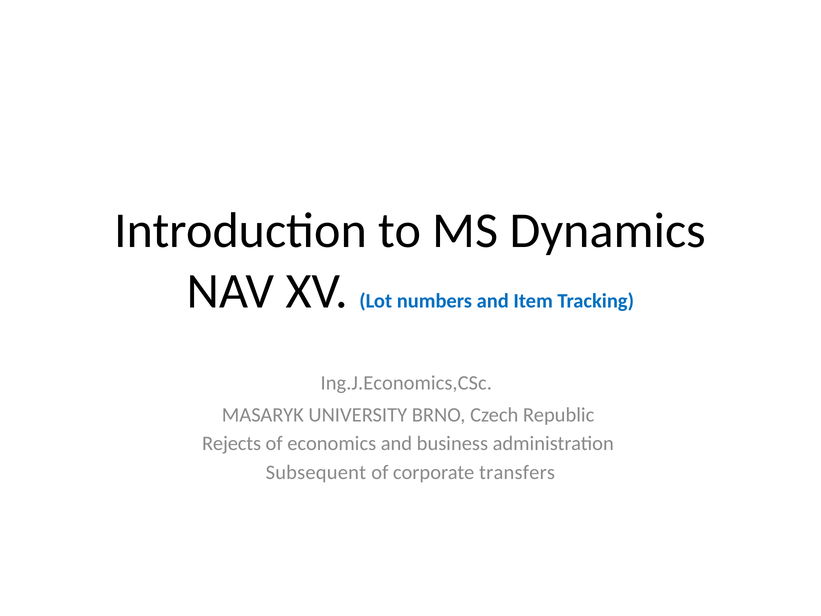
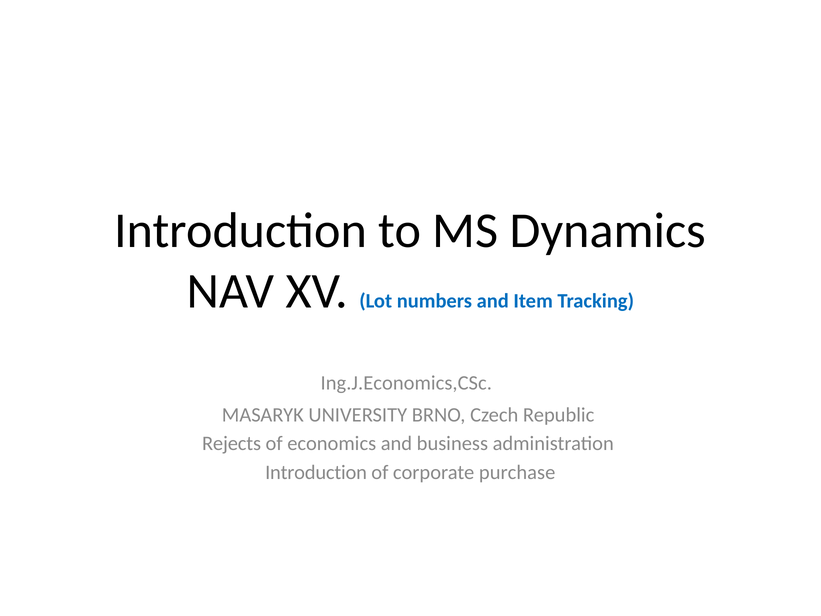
Subsequent at (316, 472): Subsequent -> Introduction
transfers: transfers -> purchase
